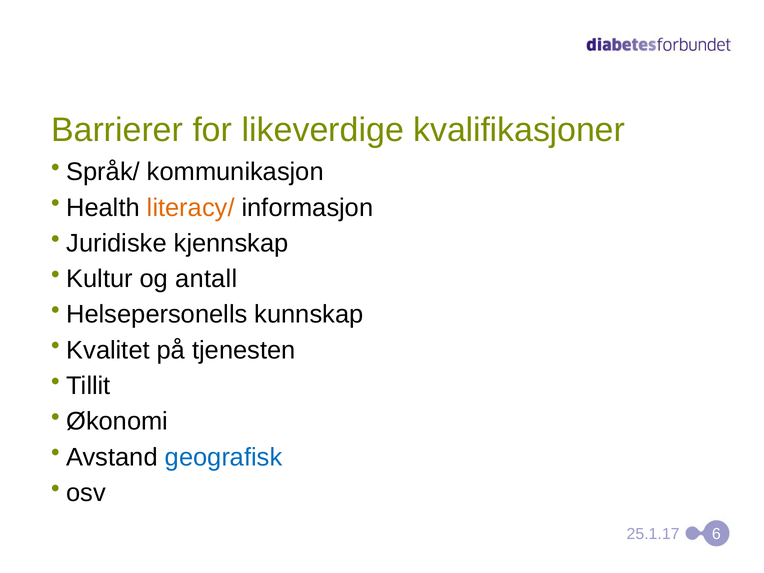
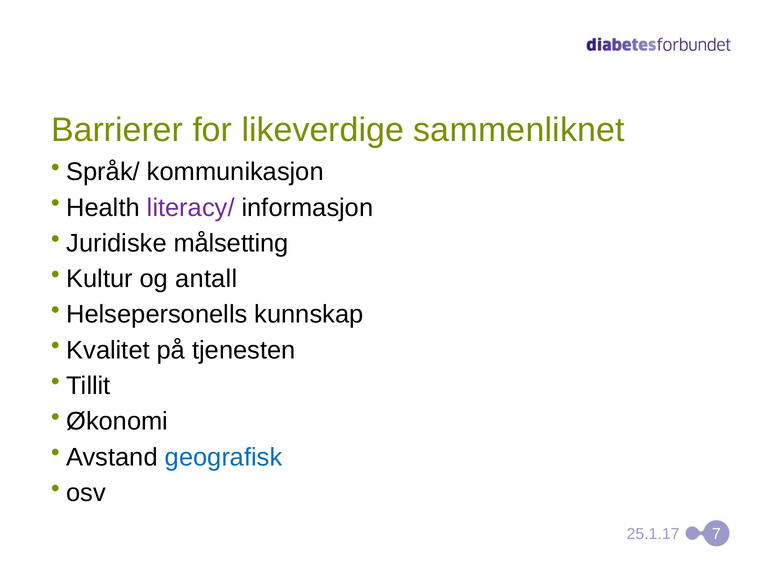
kvalifikasjoner: kvalifikasjoner -> sammenliknet
literacy/ colour: orange -> purple
kjennskap: kjennskap -> målsetting
6: 6 -> 7
